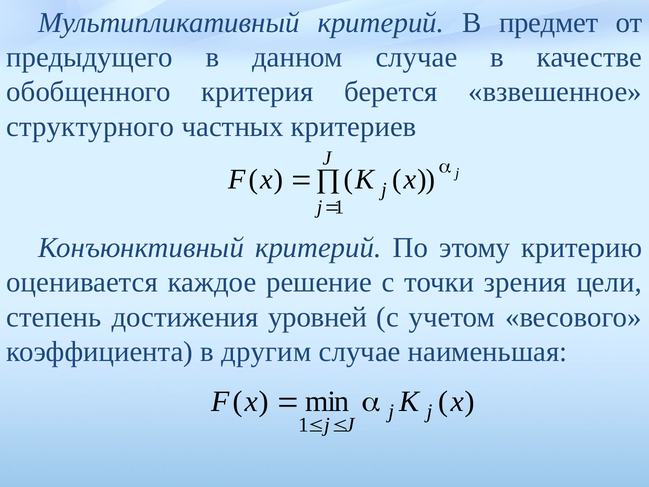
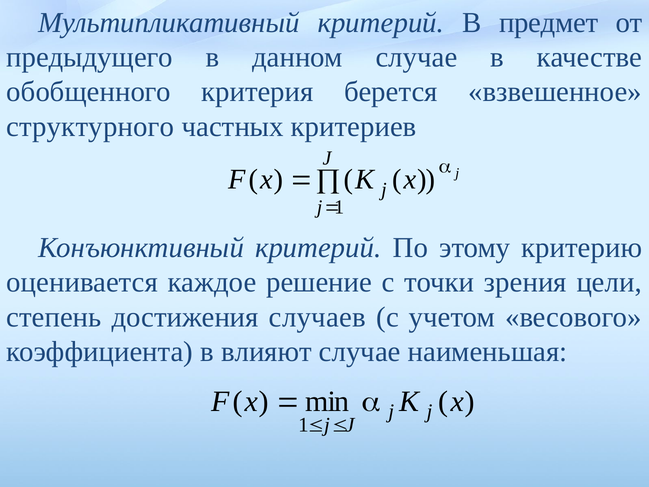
уровней: уровней -> случаев
другим: другим -> влияют
